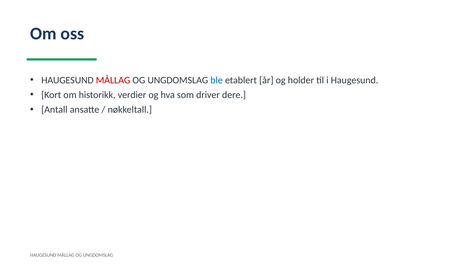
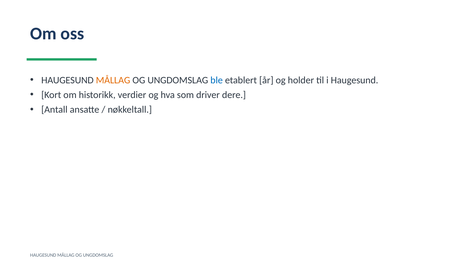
MÅLLAG at (113, 80) colour: red -> orange
